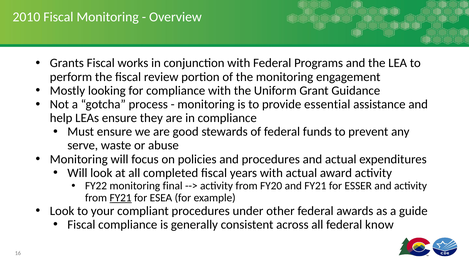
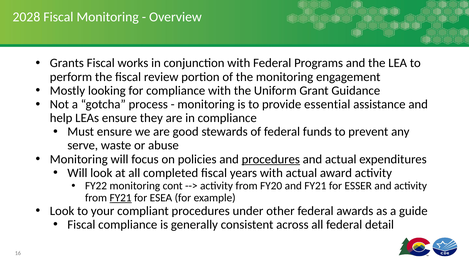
2010: 2010 -> 2028
procedures at (271, 159) underline: none -> present
final: final -> cont
know: know -> detail
